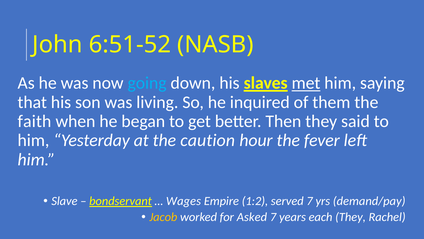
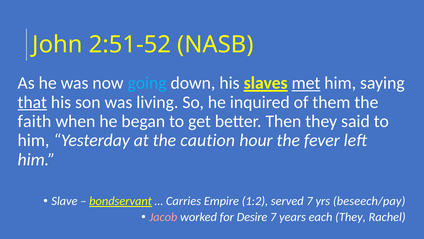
6:51-52: 6:51-52 -> 2:51-52
that underline: none -> present
Wages: Wages -> Carries
demand/pay: demand/pay -> beseech/pay
Jacob colour: yellow -> pink
Asked: Asked -> Desire
